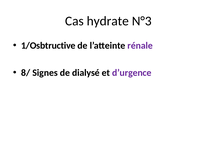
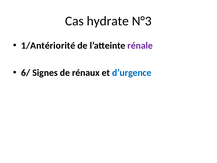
1/Osbtructive: 1/Osbtructive -> 1/Antériorité
8/: 8/ -> 6/
dialysé: dialysé -> rénaux
d’urgence colour: purple -> blue
